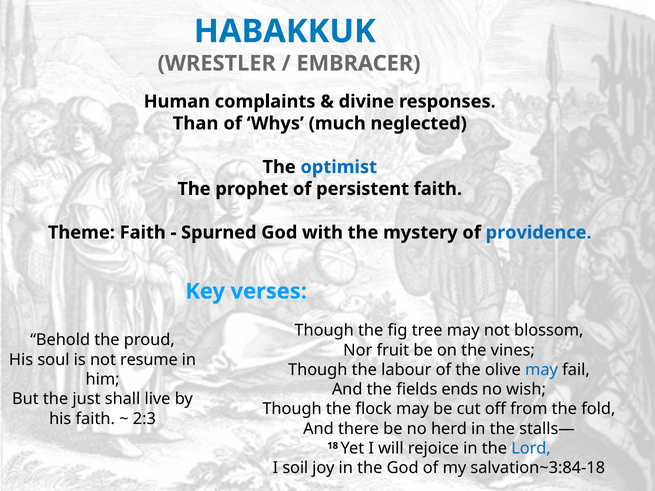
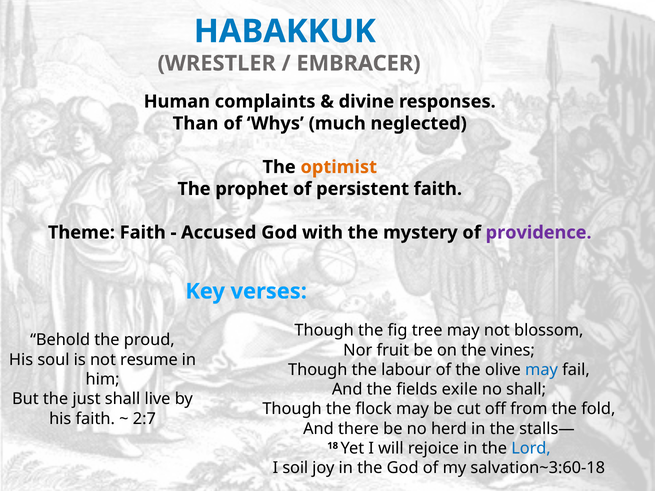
optimist colour: blue -> orange
Spurned: Spurned -> Accused
providence colour: blue -> purple
ends: ends -> exile
no wish: wish -> shall
2:3: 2:3 -> 2:7
salvation~3:84-18: salvation~3:84-18 -> salvation~3:60-18
